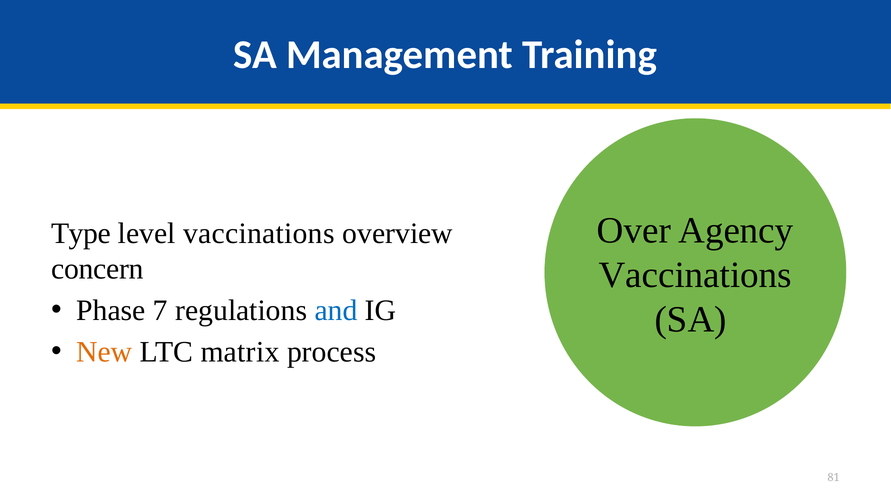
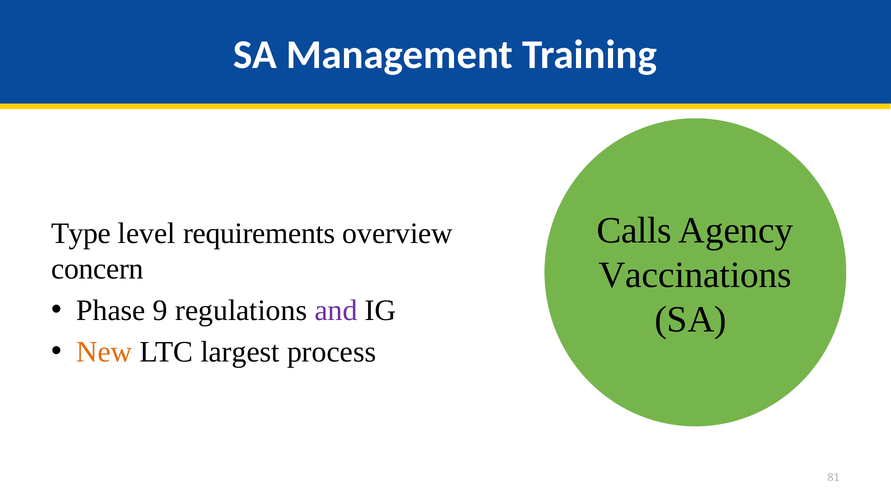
Over: Over -> Calls
level vaccinations: vaccinations -> requirements
7: 7 -> 9
and colour: blue -> purple
matrix: matrix -> largest
